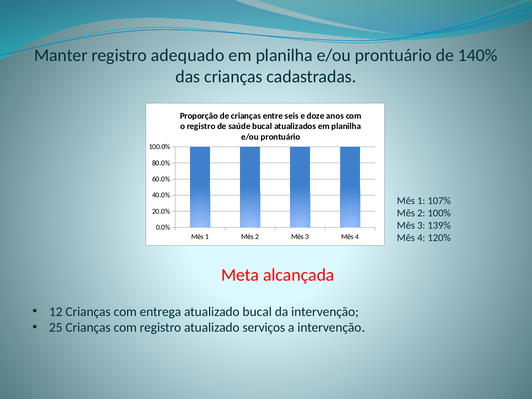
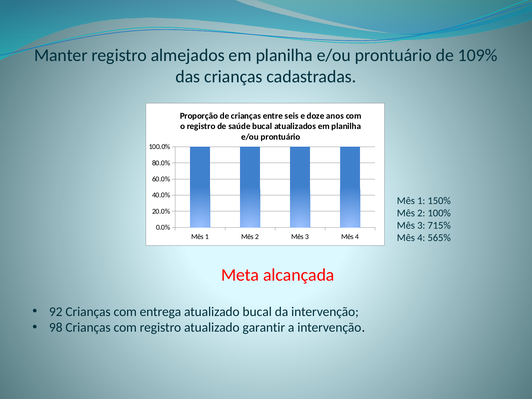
adequado: adequado -> almejados
140%: 140% -> 109%
107%: 107% -> 150%
139%: 139% -> 715%
120%: 120% -> 565%
12: 12 -> 92
25: 25 -> 98
serviços: serviços -> garantir
